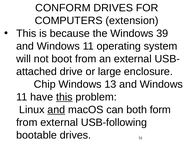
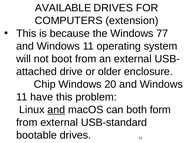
CONFORM: CONFORM -> AVAILABLE
39: 39 -> 77
large: large -> older
13: 13 -> 20
this at (64, 97) underline: present -> none
USB-following: USB-following -> USB-standard
